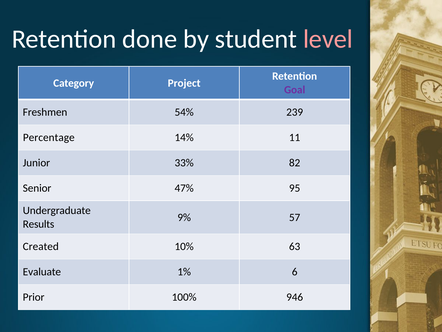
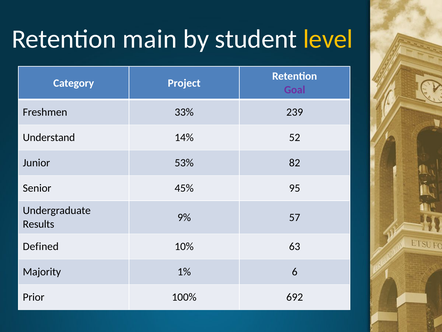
done: done -> main
level colour: pink -> yellow
54%: 54% -> 33%
Percentage: Percentage -> Understand
11: 11 -> 52
33%: 33% -> 53%
47%: 47% -> 45%
Created: Created -> Defined
Evaluate: Evaluate -> Majority
946: 946 -> 692
